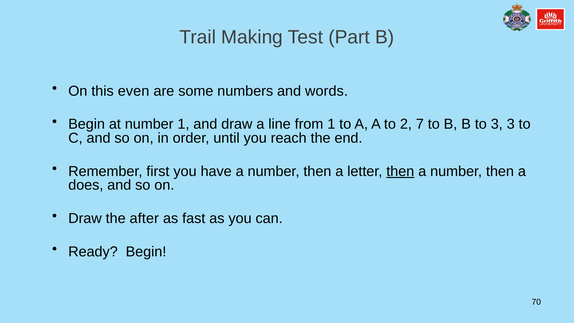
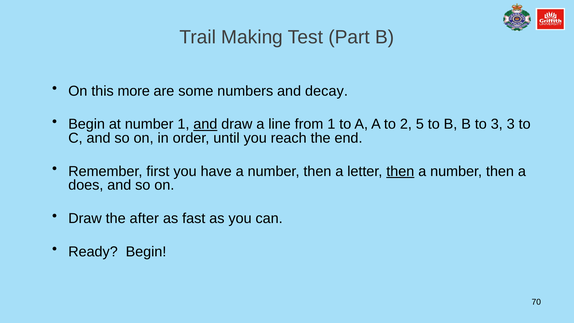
even: even -> more
words: words -> decay
and at (205, 124) underline: none -> present
7: 7 -> 5
